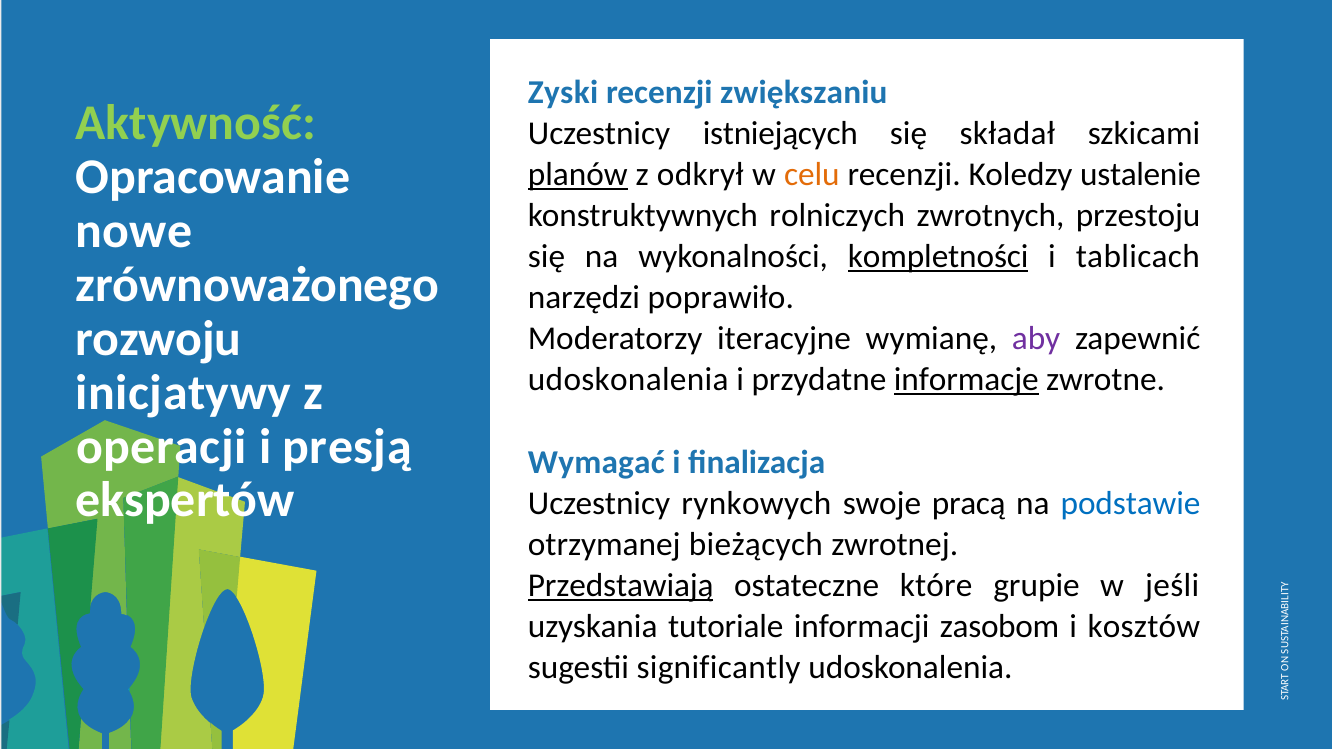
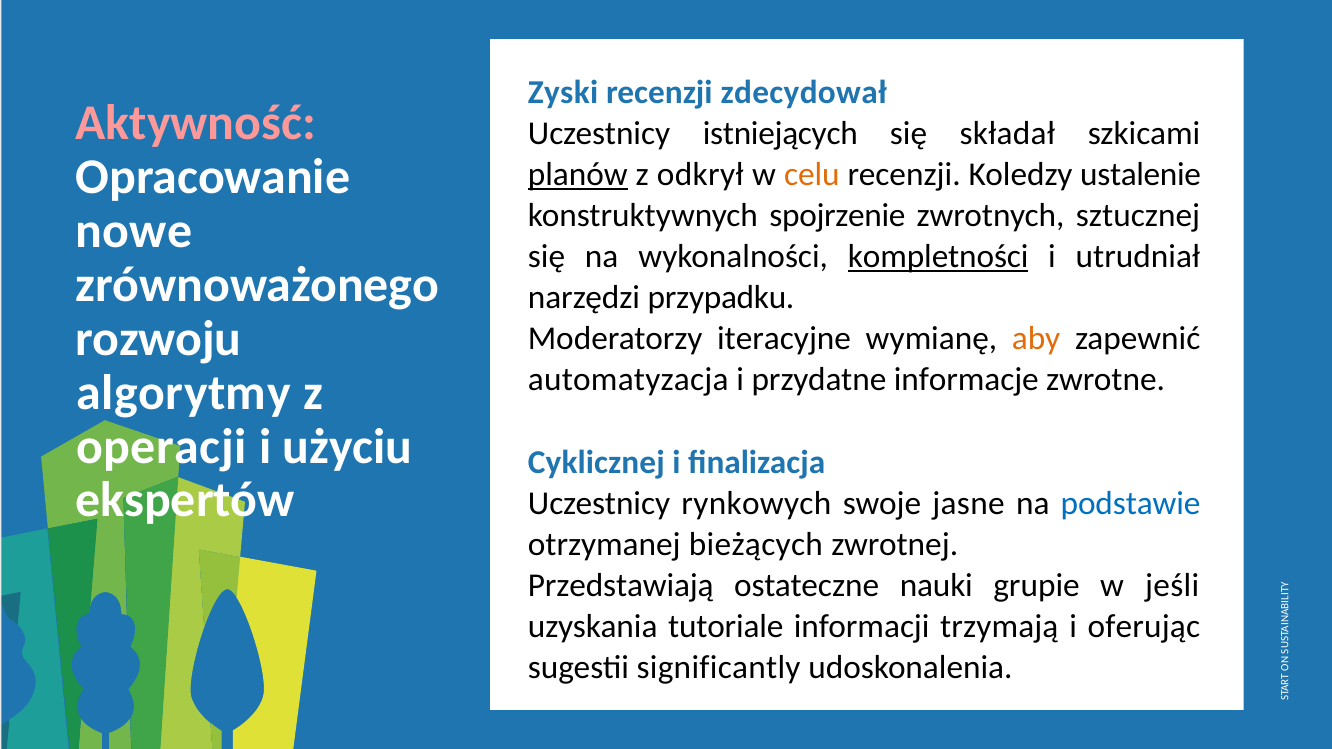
zwiększaniu: zwiększaniu -> zdecydował
Aktywność colour: light green -> pink
rolniczych: rolniczych -> spojrzenie
przestoju: przestoju -> sztucznej
tablicach: tablicach -> utrudniał
poprawiło: poprawiło -> przypadku
aby colour: purple -> orange
udoskonalenia at (628, 380): udoskonalenia -> automatyzacja
informacje underline: present -> none
inicjatywy: inicjatywy -> algorytmy
presją: presją -> użyciu
Wymagać: Wymagać -> Cyklicznej
pracą: pracą -> jasne
Przedstawiają underline: present -> none
które: które -> nauki
zasobom: zasobom -> trzymają
kosztów: kosztów -> oferując
